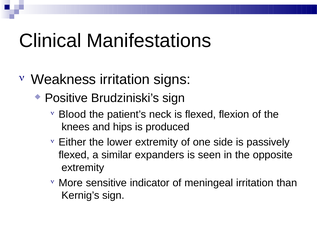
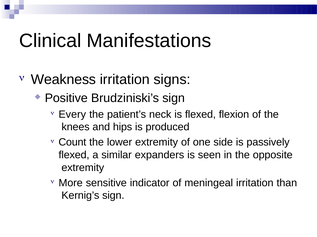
Blood: Blood -> Every
Either: Either -> Count
